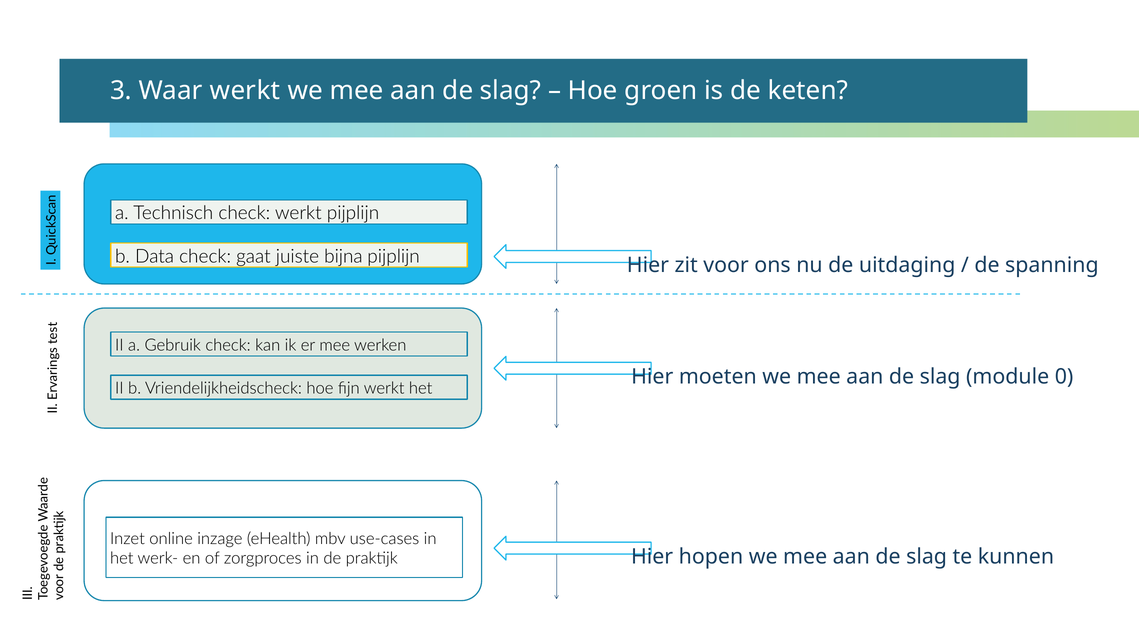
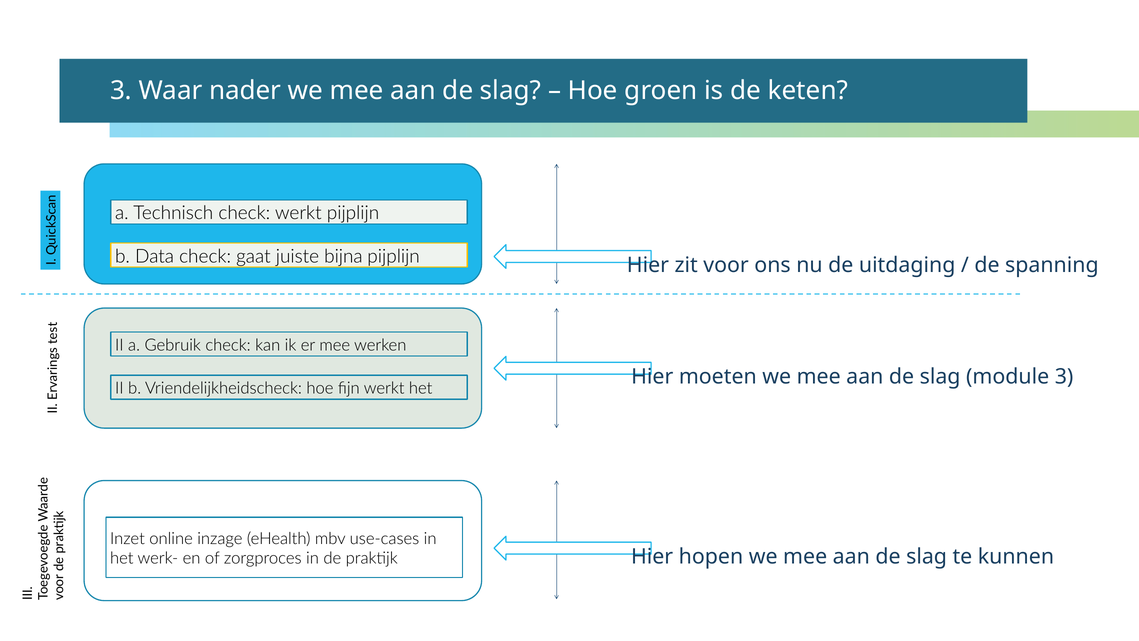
Waar werkt: werkt -> nader
module 0: 0 -> 3
